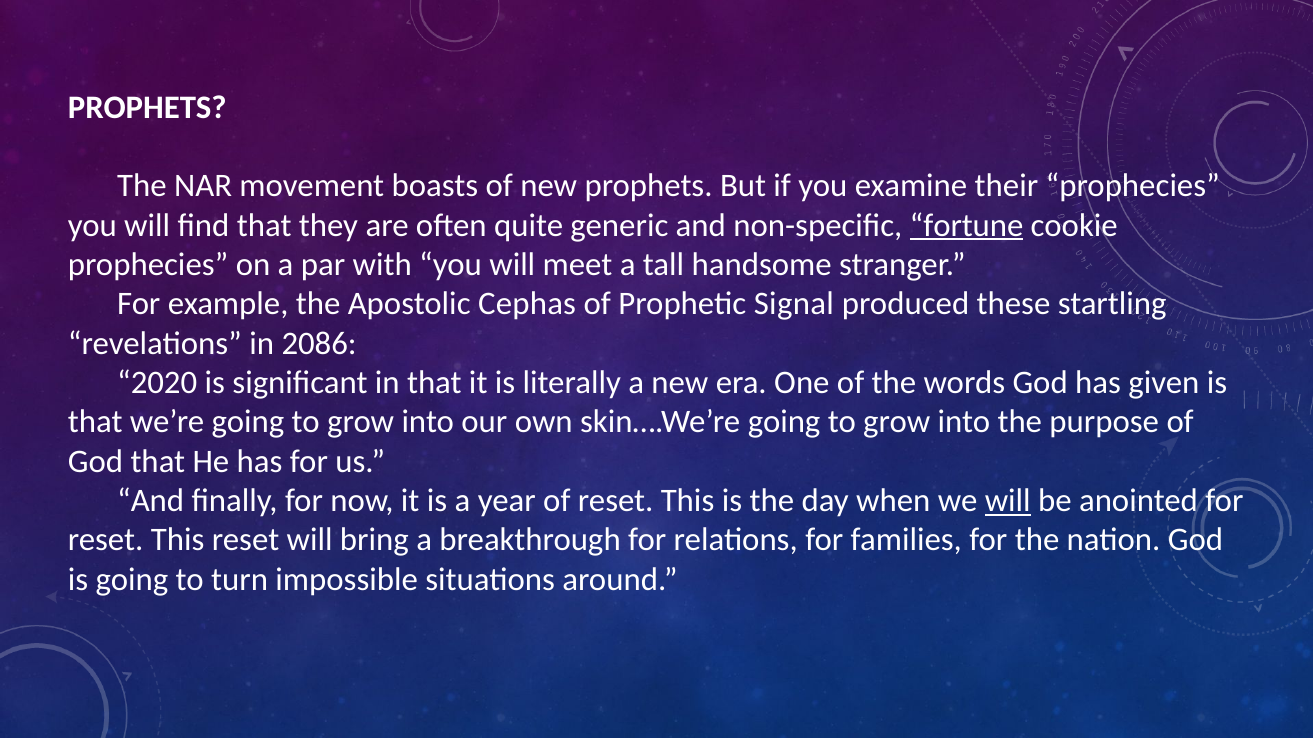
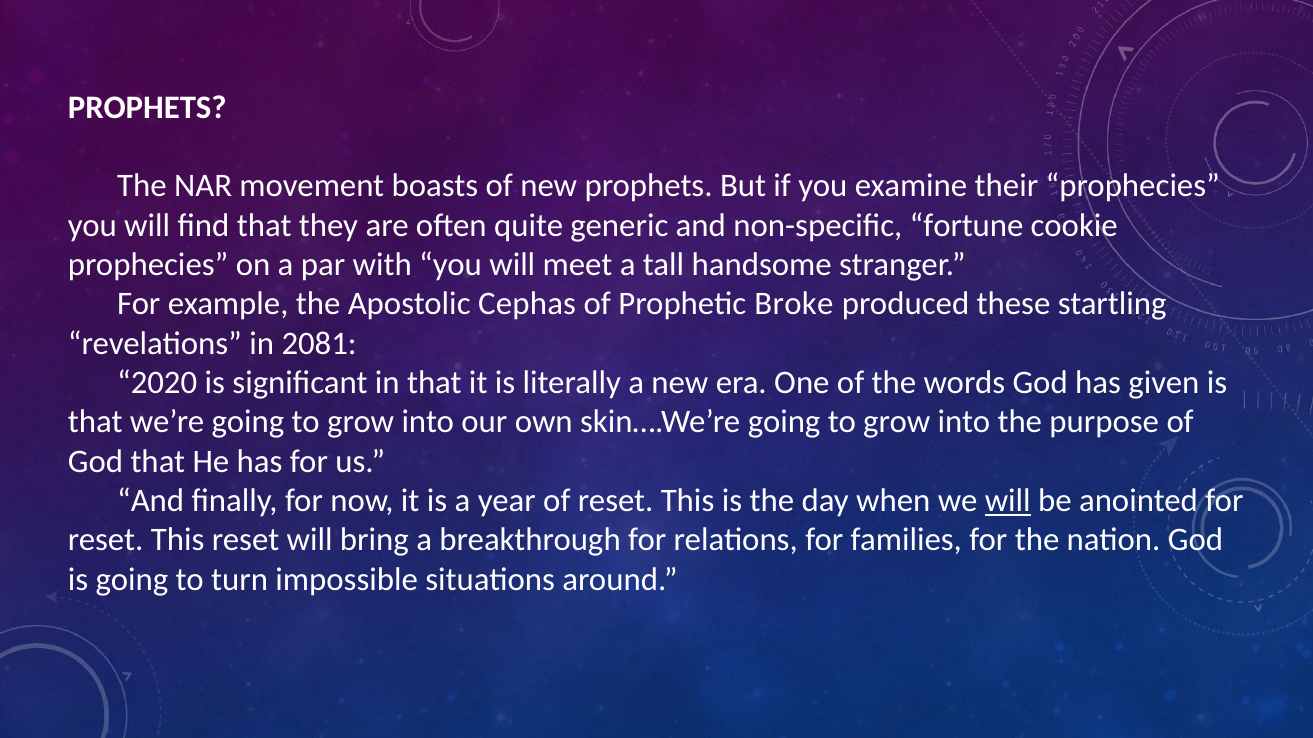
fortune underline: present -> none
Signal: Signal -> Broke
2086: 2086 -> 2081
